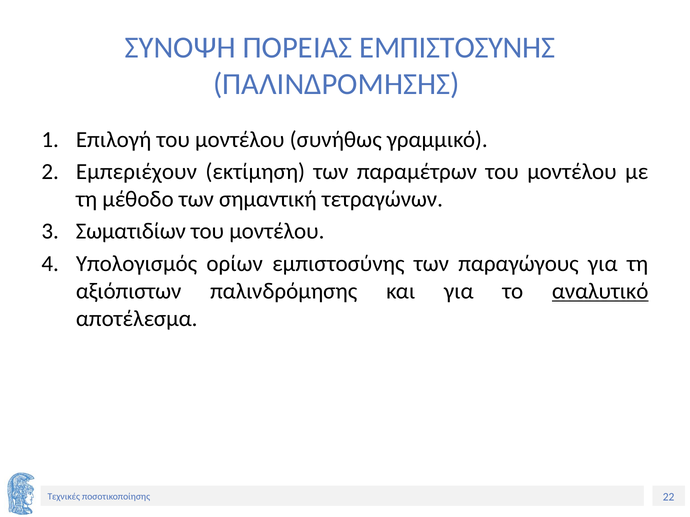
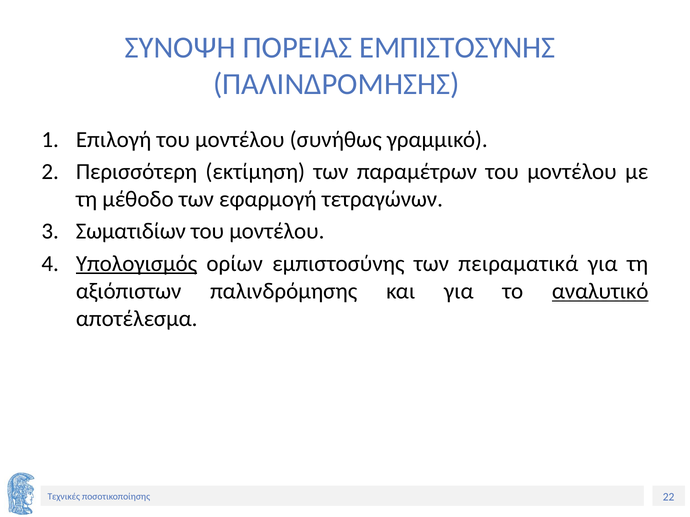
Εμπεριέχουν: Εμπεριέχουν -> Περισσότερη
σημαντική: σημαντική -> εφαρμογή
Υπολογισμός underline: none -> present
παραγώγους: παραγώγους -> πειραματικά
